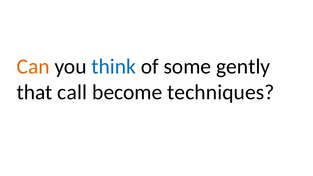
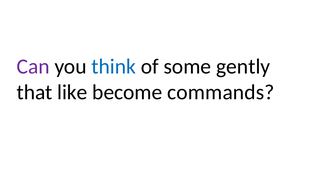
Can colour: orange -> purple
call: call -> like
techniques: techniques -> commands
